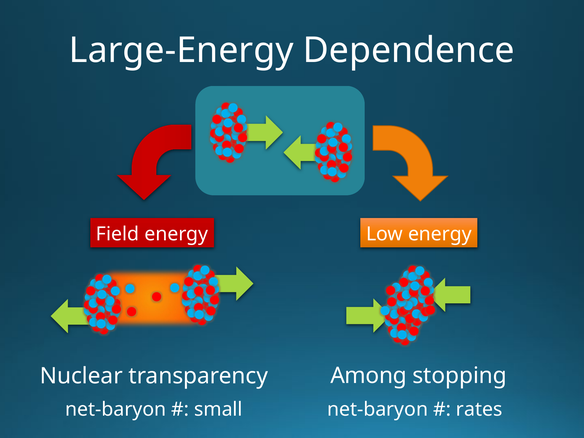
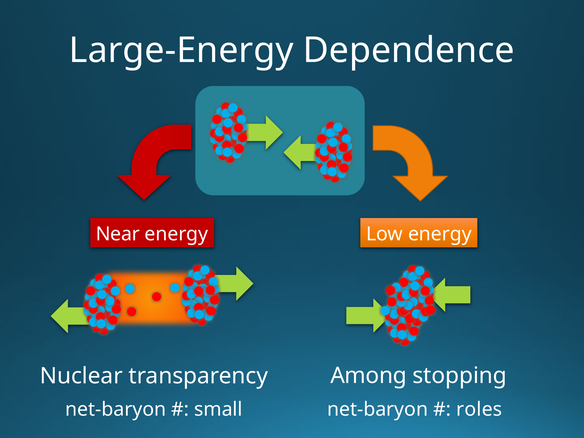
Field: Field -> Near
rates: rates -> roles
